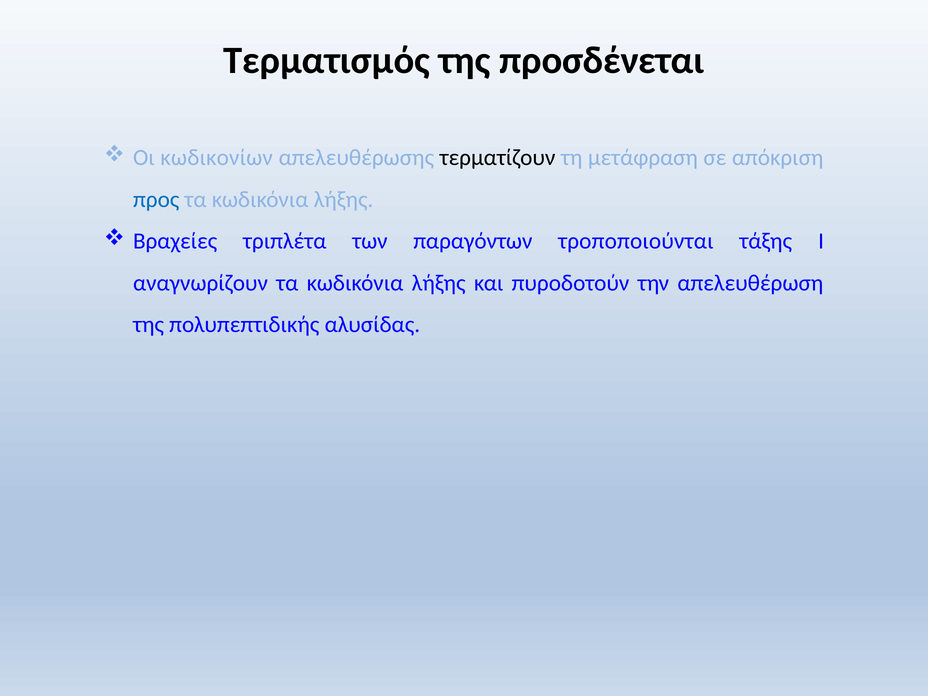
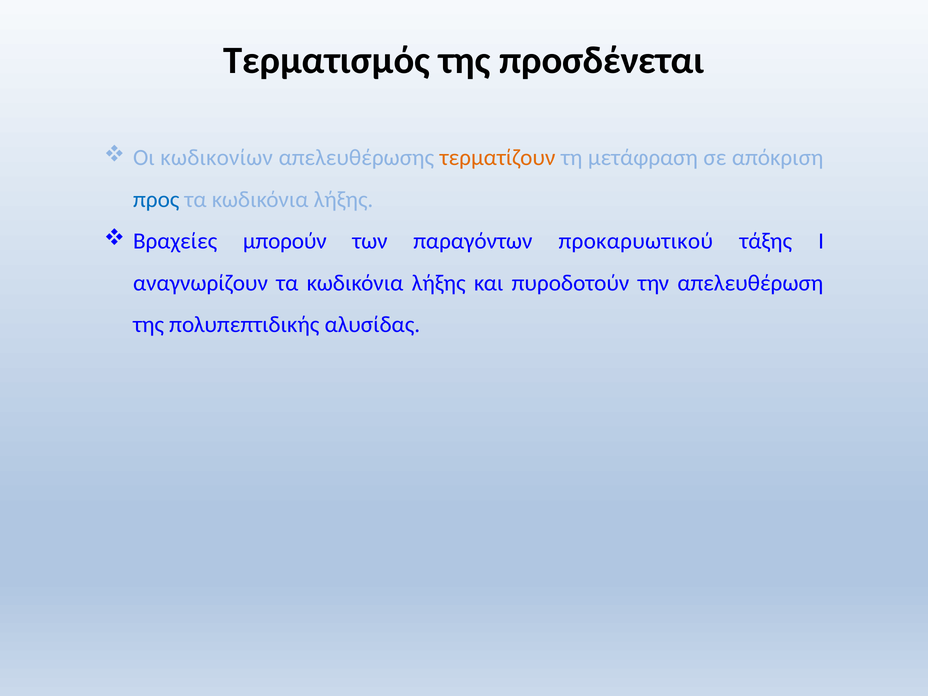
τερματίζουν colour: black -> orange
τριπλέτα: τριπλέτα -> μπορούν
τροποποιούνται: τροποποιούνται -> προκαρυωτικού
